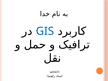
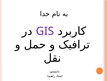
GIS colour: blue -> purple
